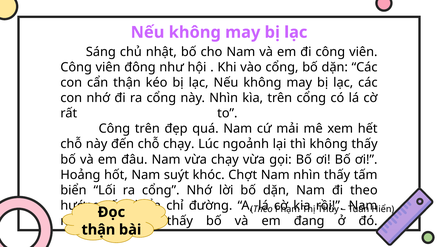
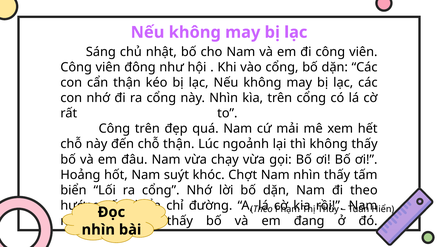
chỗ chạy: chạy -> thận
thận at (98, 229): thận -> nhìn
